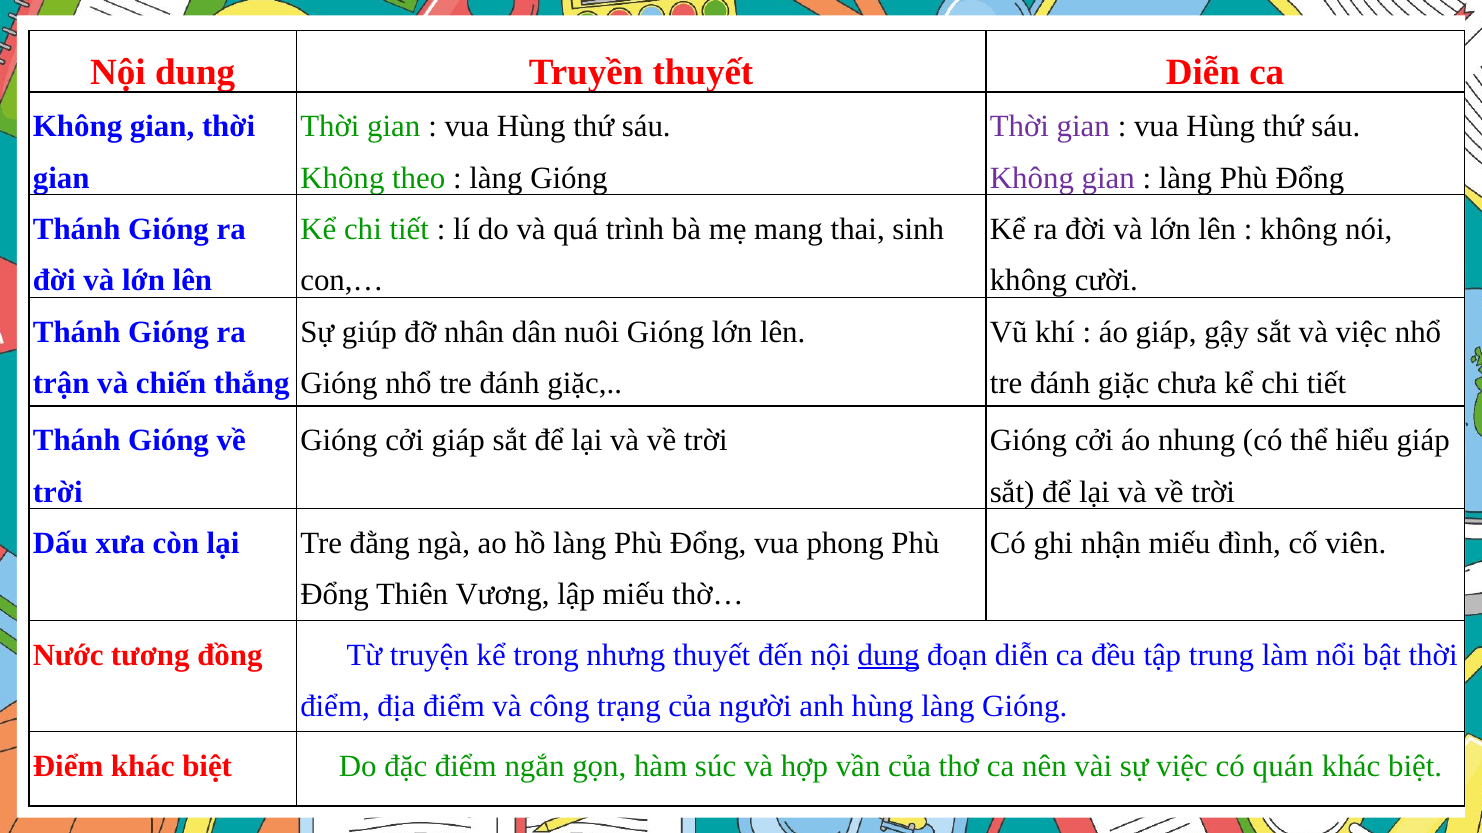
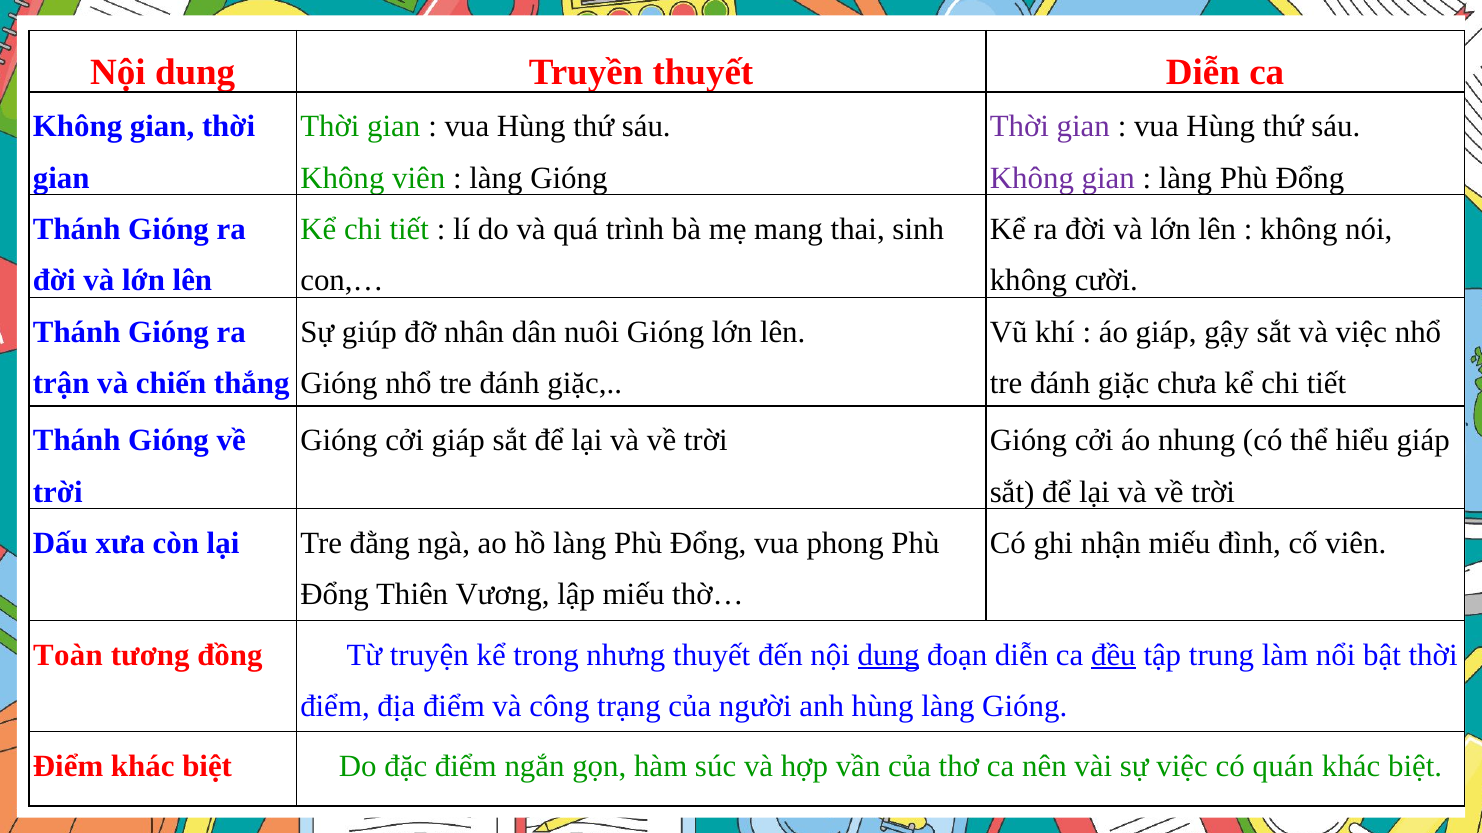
Không theo: theo -> viên
Nước: Nước -> Toàn
đều underline: none -> present
